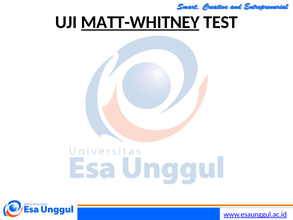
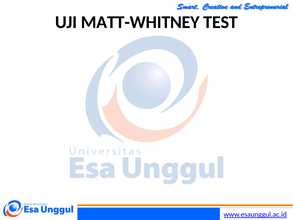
MATT-WHITNEY underline: present -> none
